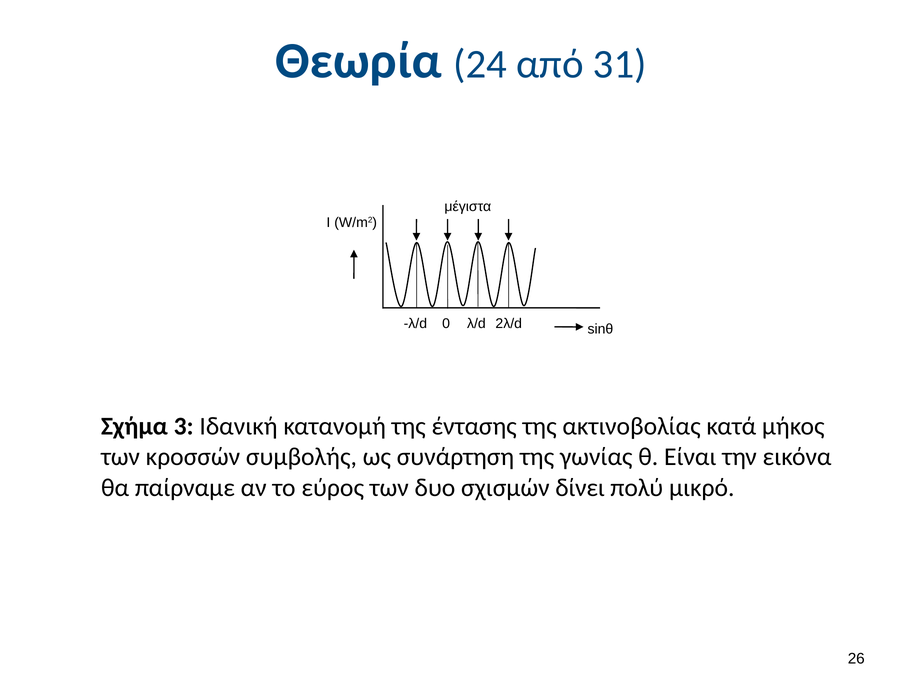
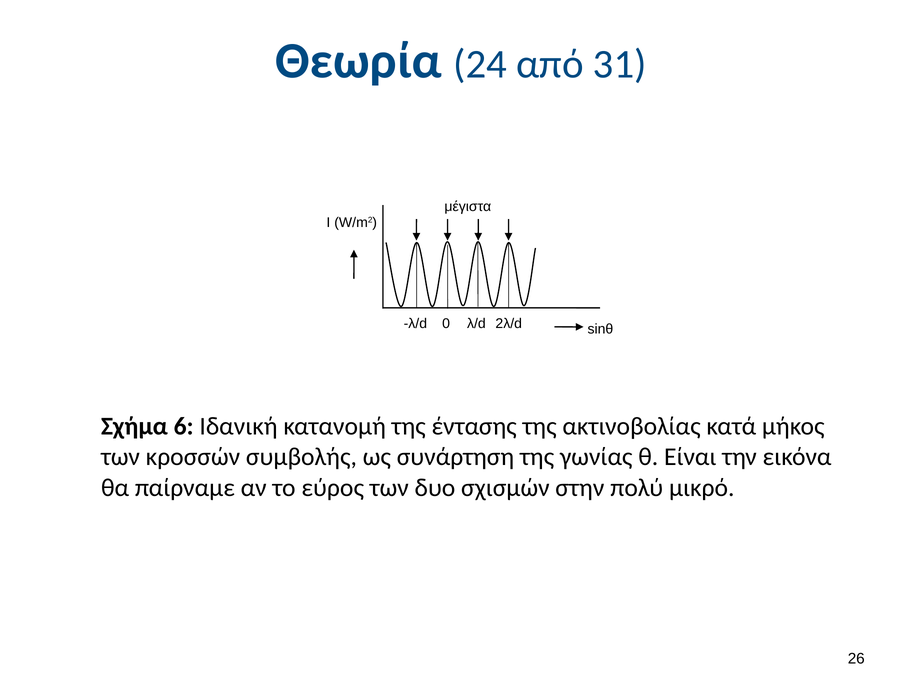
3: 3 -> 6
δίνει: δίνει -> στην
